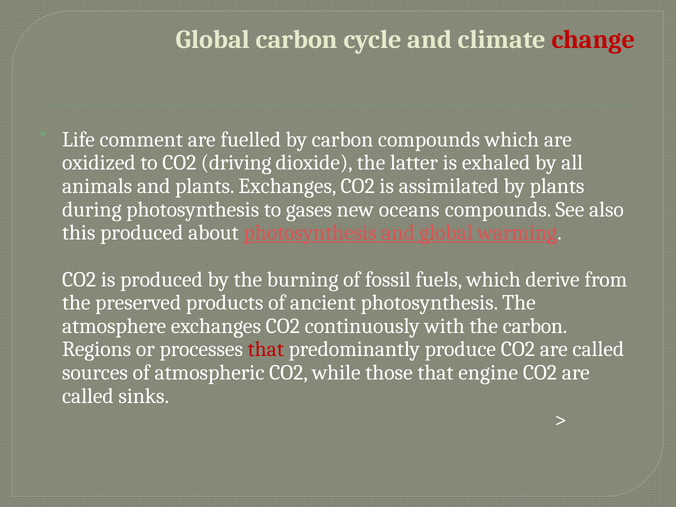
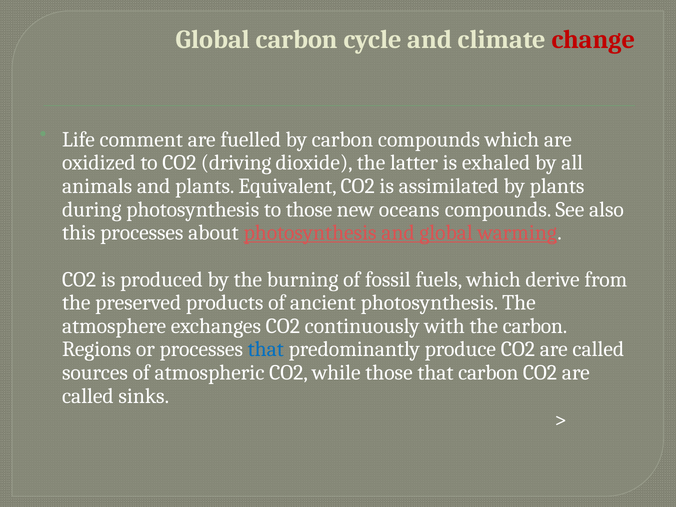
plants Exchanges: Exchanges -> Equivalent
to gases: gases -> those
this produced: produced -> processes
that at (266, 349) colour: red -> blue
that engine: engine -> carbon
